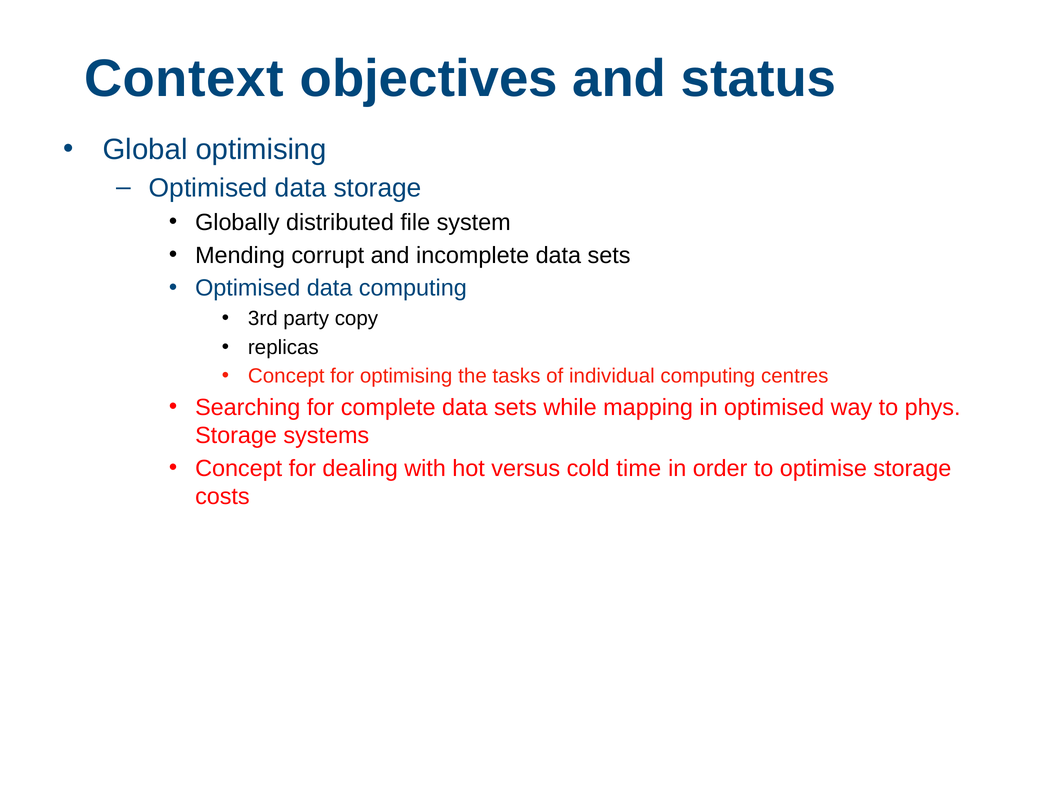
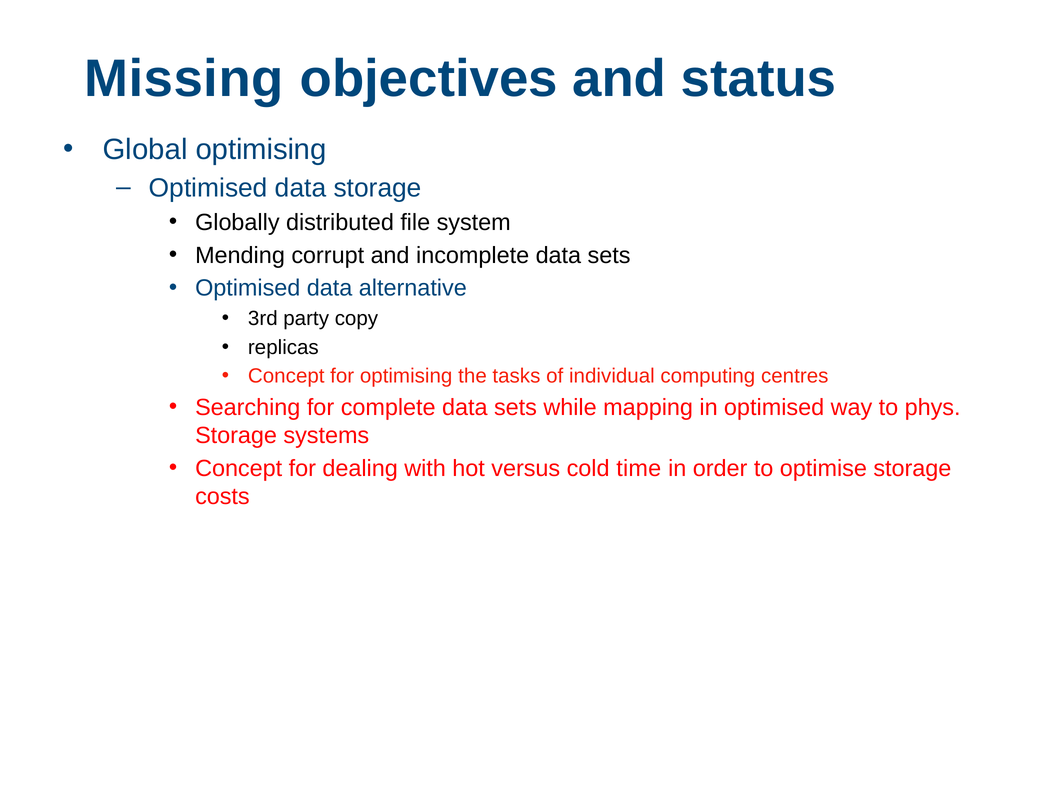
Context: Context -> Missing
data computing: computing -> alternative
